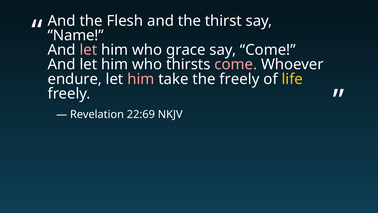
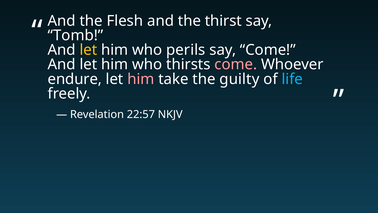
Name: Name -> Tomb
let at (88, 50) colour: pink -> yellow
grace: grace -> perils
the freely: freely -> guilty
life colour: yellow -> light blue
22:69: 22:69 -> 22:57
